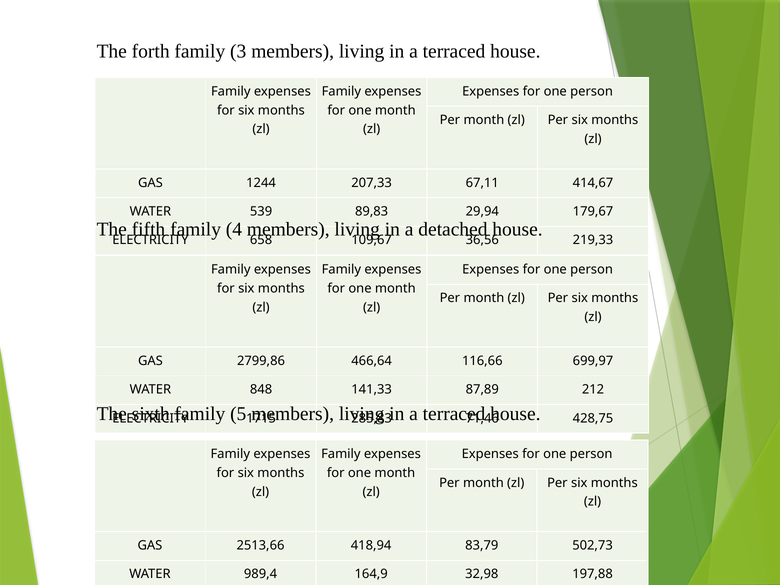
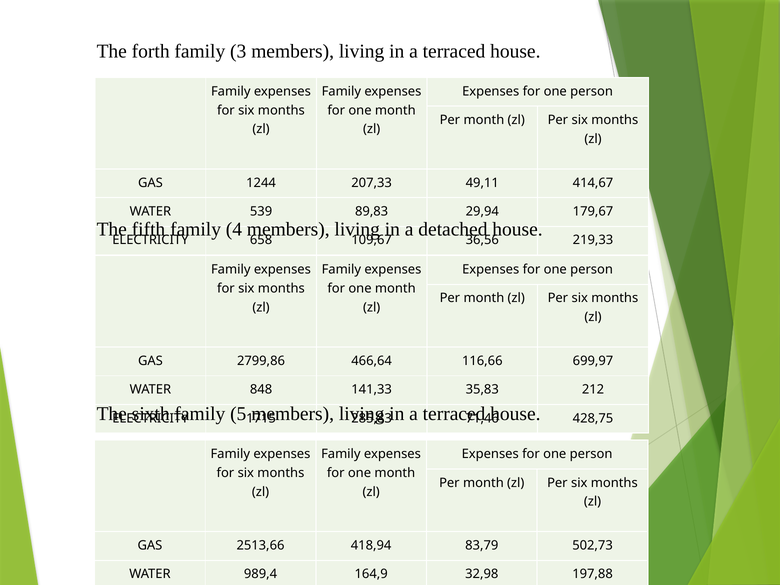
67,11: 67,11 -> 49,11
87,89: 87,89 -> 35,83
